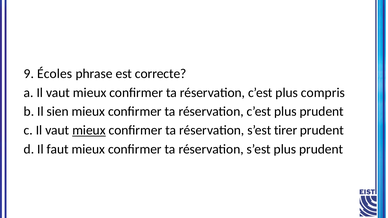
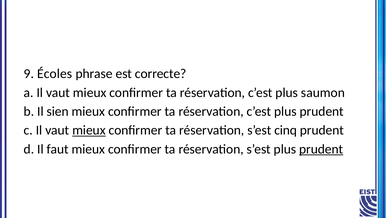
compris: compris -> saumon
tirer: tirer -> cinq
prudent at (321, 149) underline: none -> present
